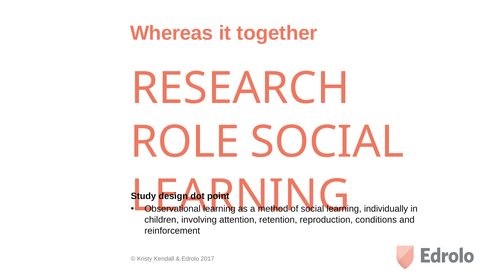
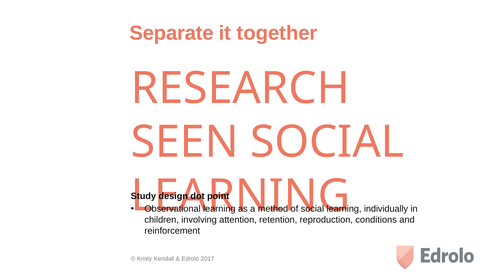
Whereas: Whereas -> Separate
ROLE: ROLE -> SEEN
